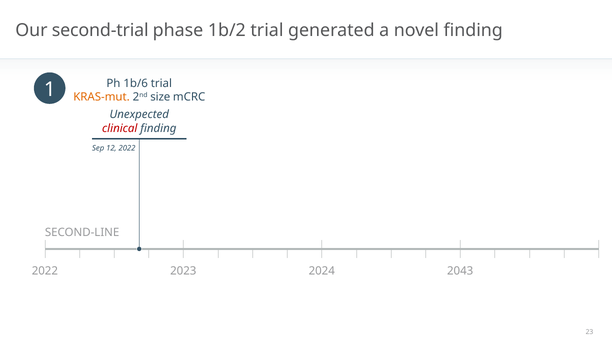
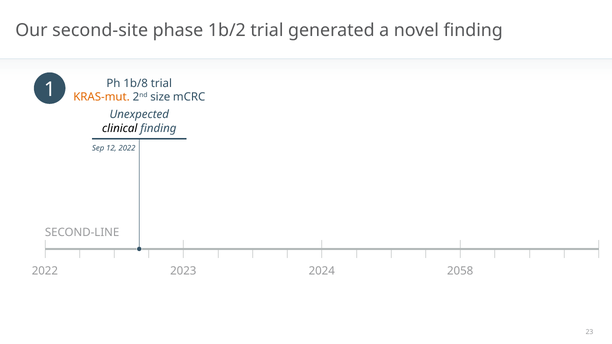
second-trial: second-trial -> second-site
1b/6: 1b/6 -> 1b/8
clinical colour: red -> black
2043: 2043 -> 2058
